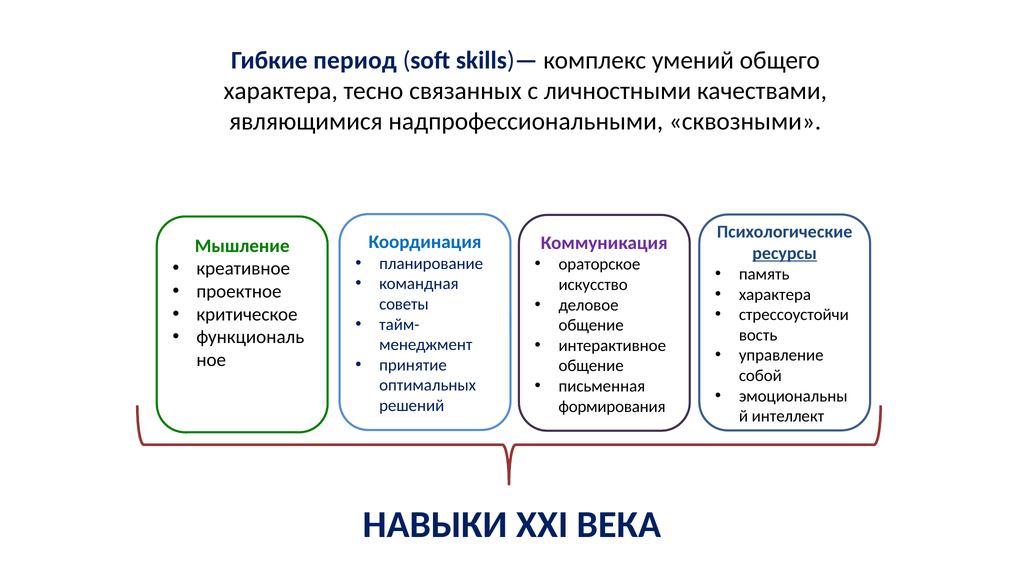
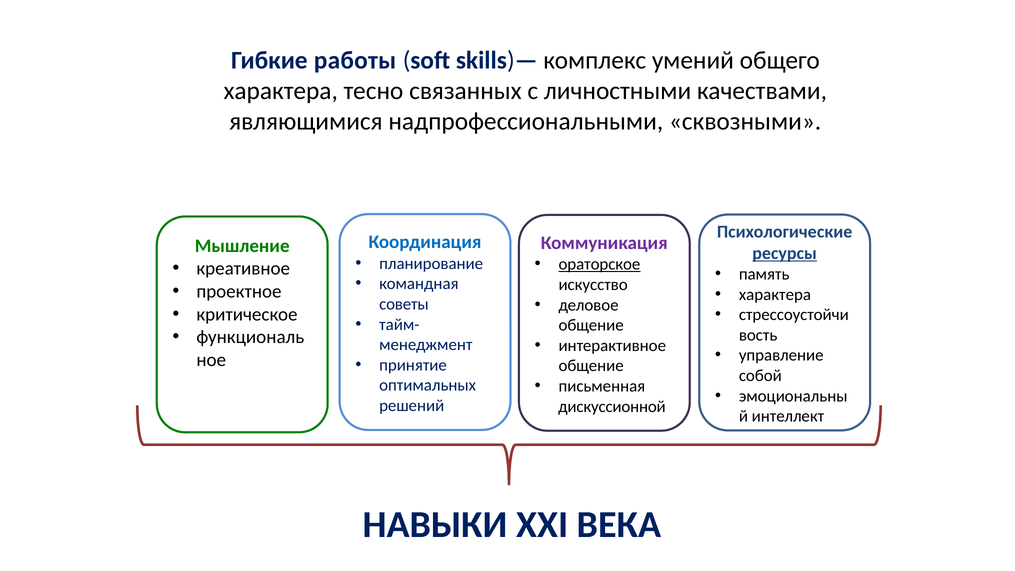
период: период -> работы
ораторское underline: none -> present
формирования: формирования -> дискуссионной
